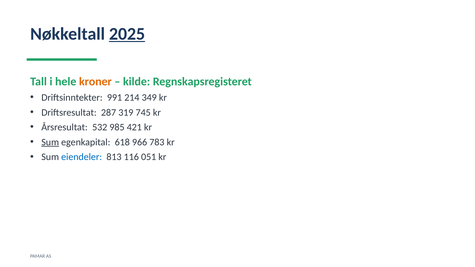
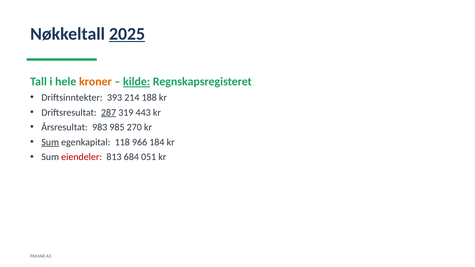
kilde underline: none -> present
991: 991 -> 393
349: 349 -> 188
287 underline: none -> present
745: 745 -> 443
532: 532 -> 983
421: 421 -> 270
618: 618 -> 118
783: 783 -> 184
eiendeler colour: blue -> red
116: 116 -> 684
